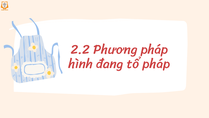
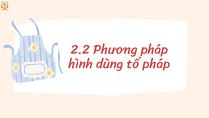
đang: đang -> dùng
